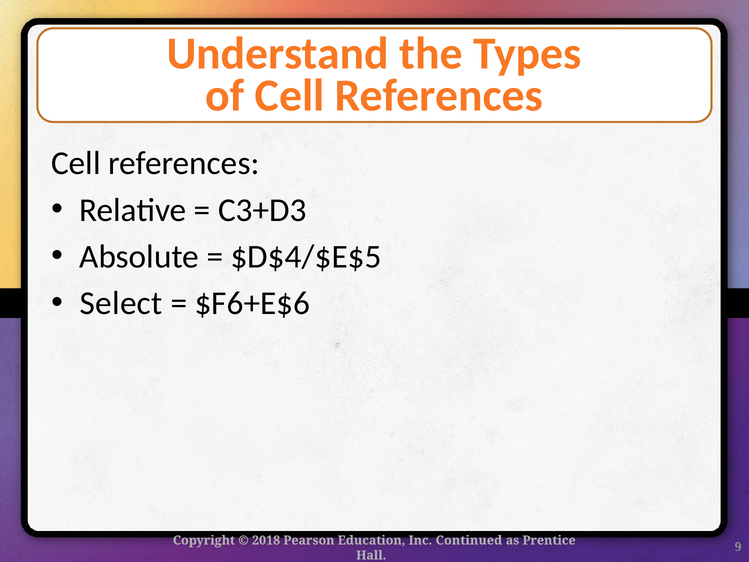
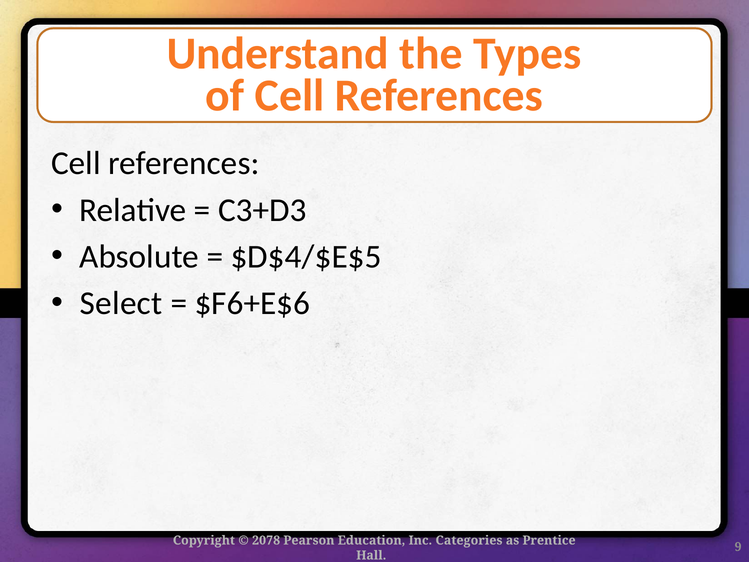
2018: 2018 -> 2078
Continued: Continued -> Categories
